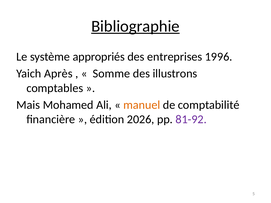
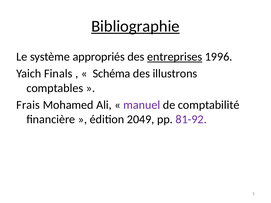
entreprises underline: none -> present
Après: Après -> Finals
Somme: Somme -> Schéma
Mais: Mais -> Frais
manuel colour: orange -> purple
2026: 2026 -> 2049
